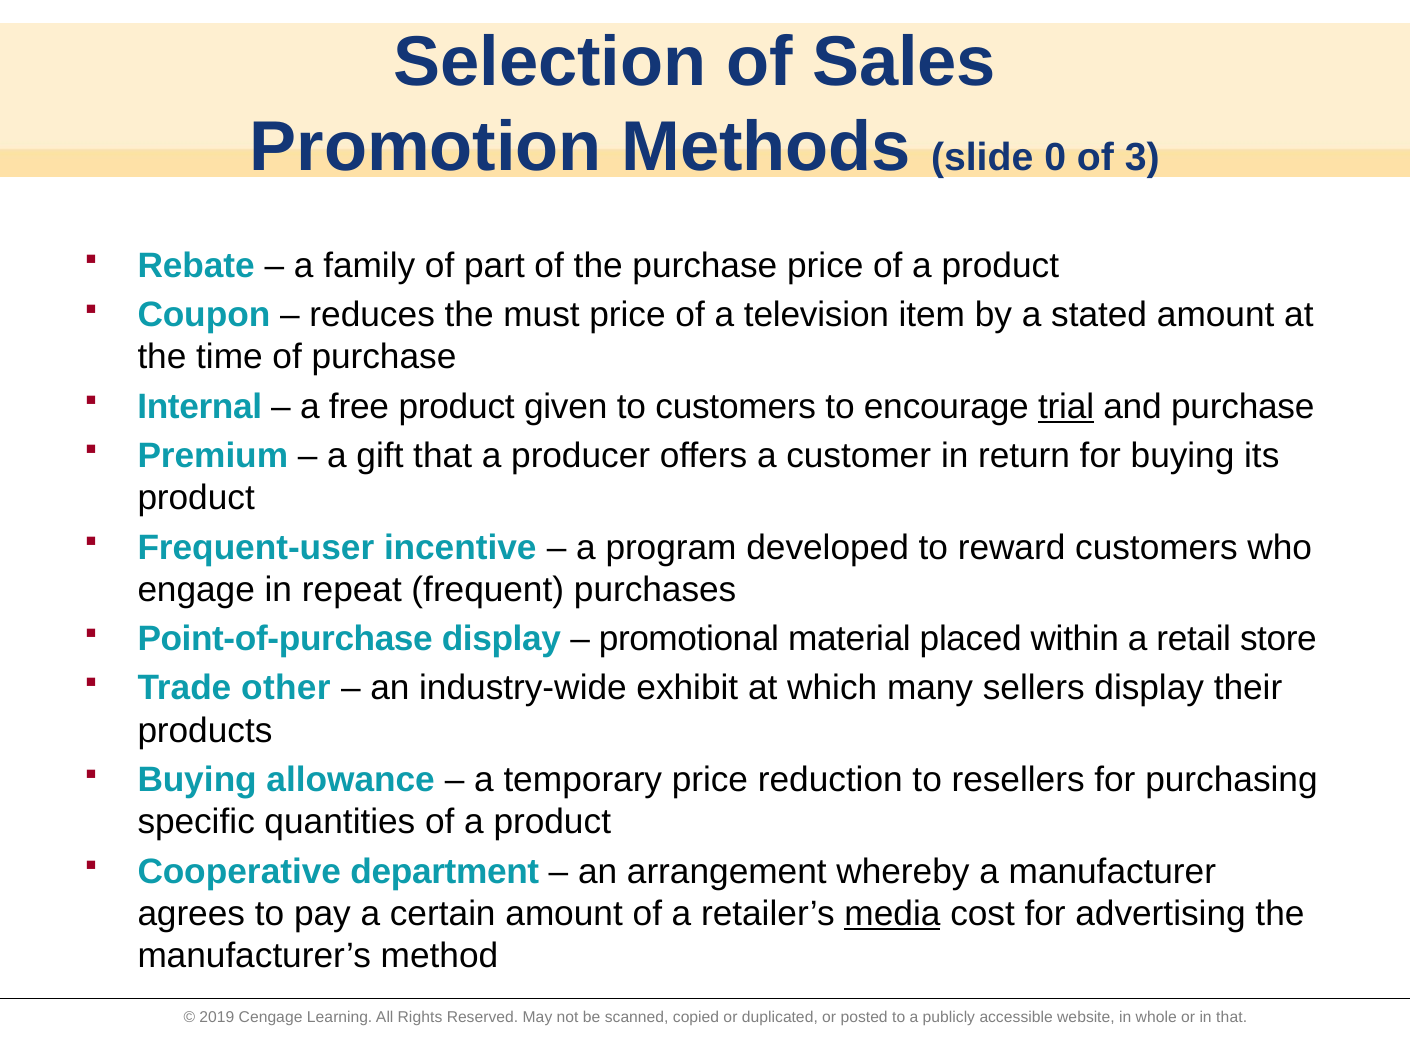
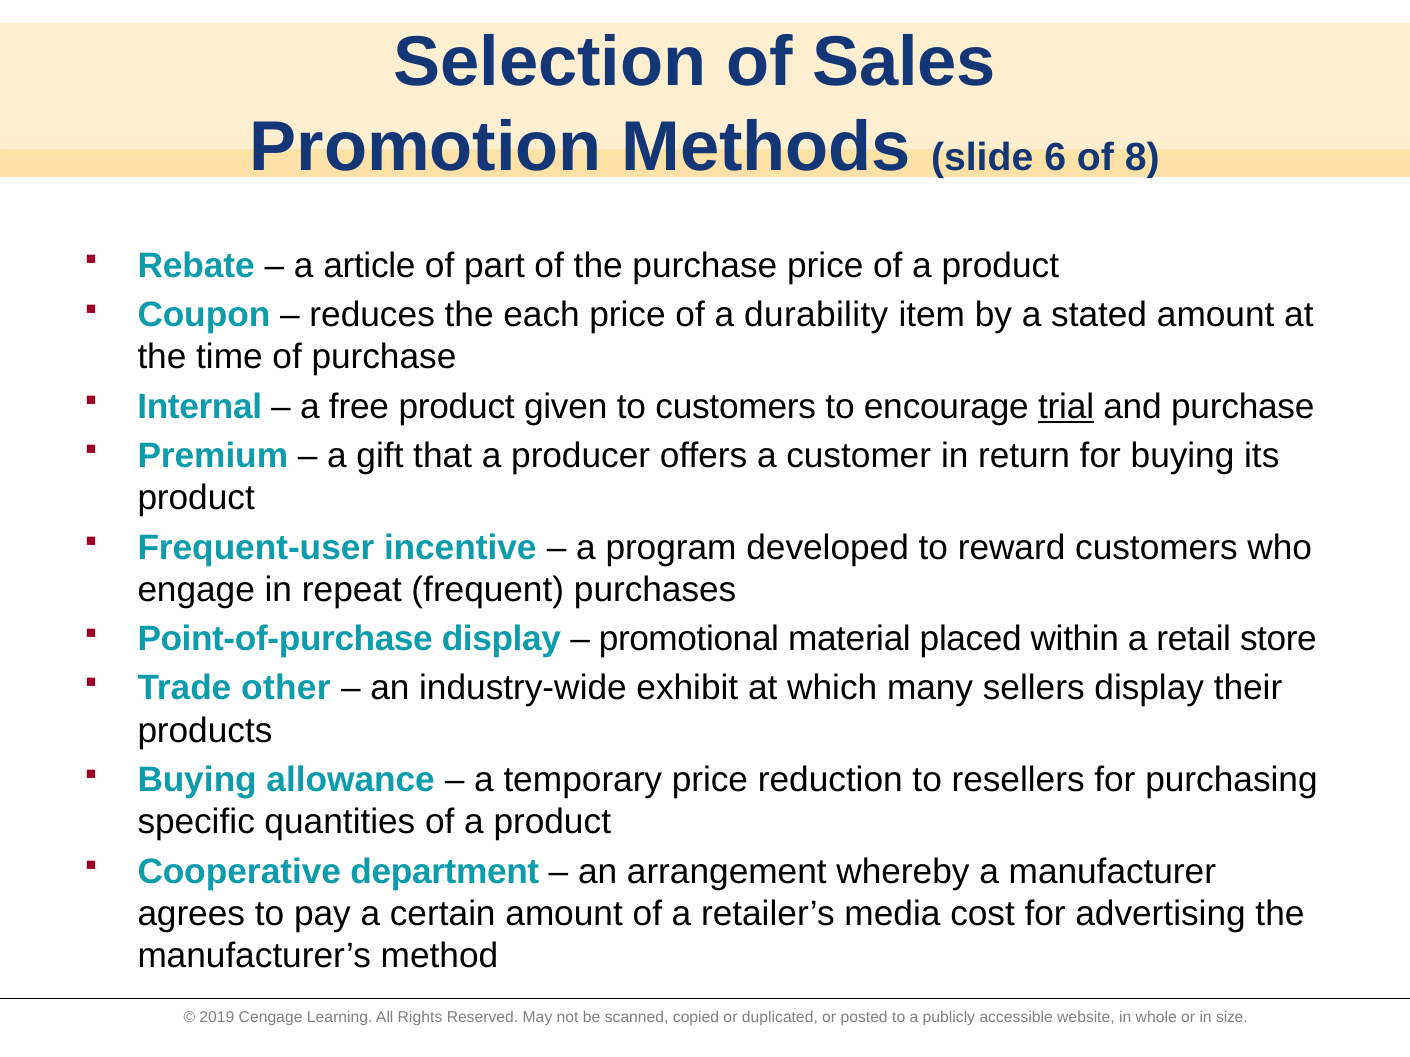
0: 0 -> 6
3: 3 -> 8
family: family -> article
must: must -> each
television: television -> durability
media underline: present -> none
in that: that -> size
